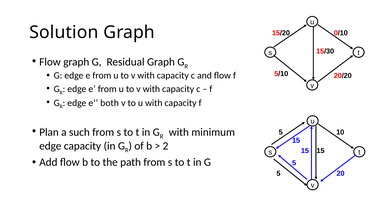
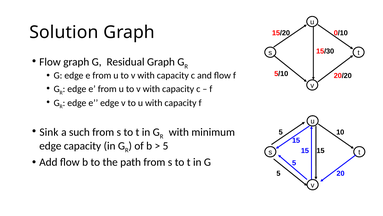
e both: both -> edge
Plan: Plan -> Sink
2 at (165, 145): 2 -> 5
